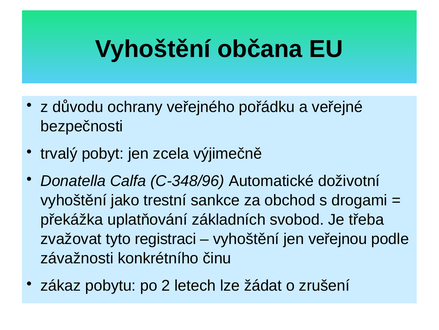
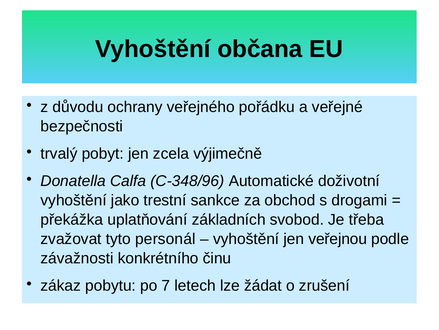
registraci: registraci -> personál
2: 2 -> 7
